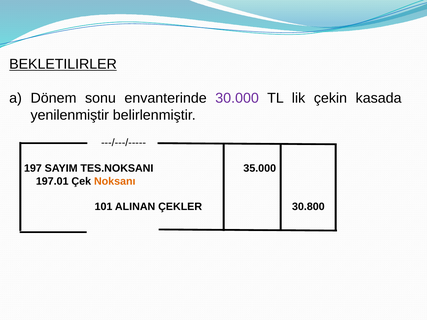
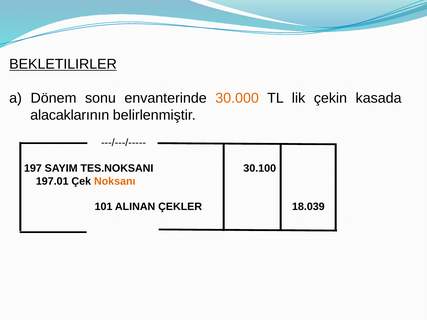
30.000 colour: purple -> orange
yenilenmiştir: yenilenmiştir -> alacaklarının
35.000: 35.000 -> 30.100
30.800: 30.800 -> 18.039
